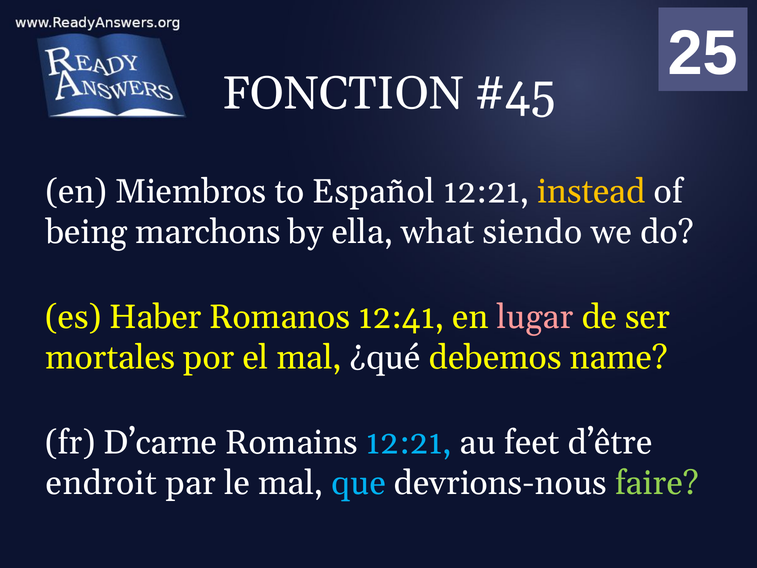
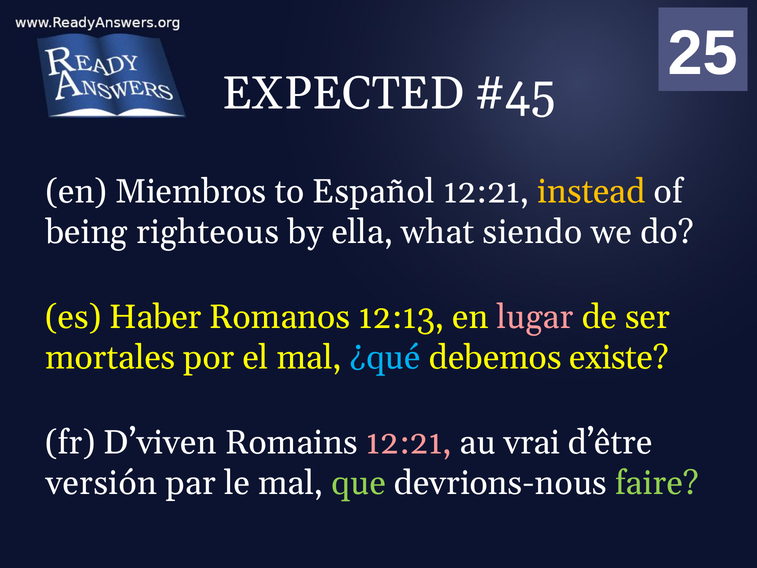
FONCTION: FONCTION -> EXPECTED
marchons: marchons -> righteous
12:41: 12:41 -> 12:13
¿qué colour: white -> light blue
name: name -> existe
D’carne: D’carne -> D’viven
12:21 at (409, 443) colour: light blue -> pink
feet: feet -> vrai
endroit: endroit -> versión
que colour: light blue -> light green
